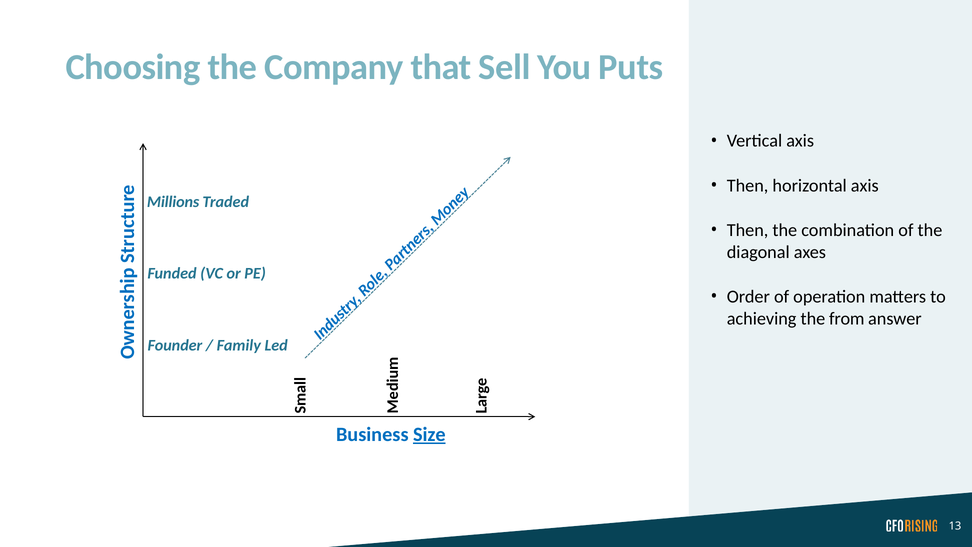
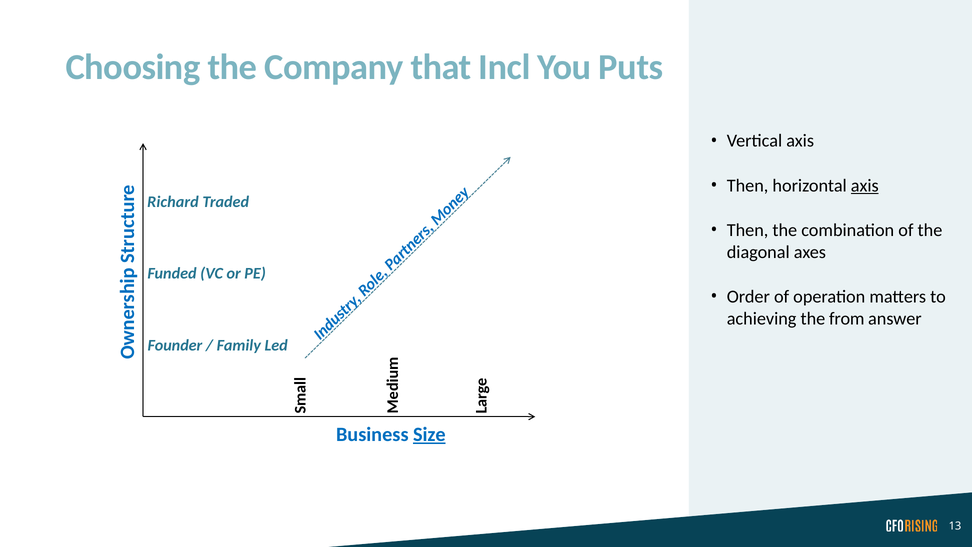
Sell: Sell -> Incl
axis at (865, 185) underline: none -> present
Millions: Millions -> Richard
